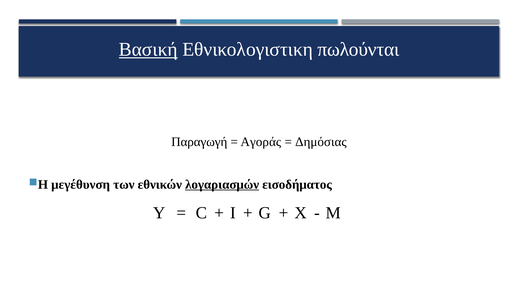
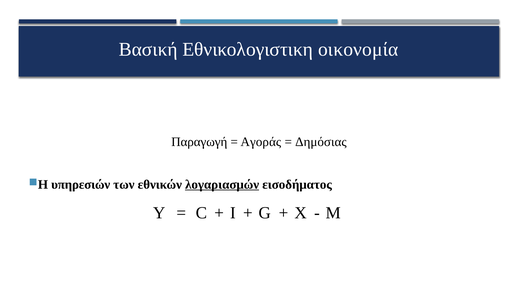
Βασική underline: present -> none
πωλούνται: πωλούνται -> οικονομία
μεγέθυνση: μεγέθυνση -> υπηρεσιών
